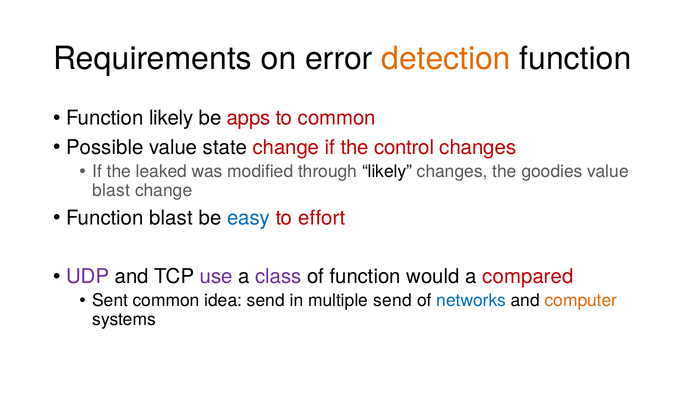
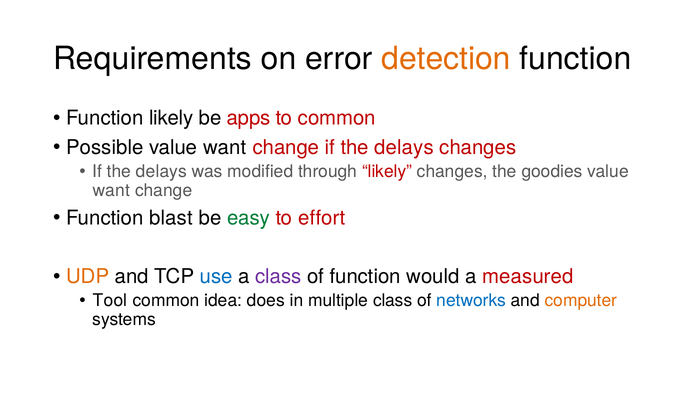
state at (225, 147): state -> want
change if the control: control -> delays
leaked at (162, 171): leaked -> delays
likely at (387, 171) colour: black -> red
blast at (111, 190): blast -> want
easy colour: blue -> green
UDP colour: purple -> orange
use colour: purple -> blue
compared: compared -> measured
Sent: Sent -> Tool
idea send: send -> does
multiple send: send -> class
